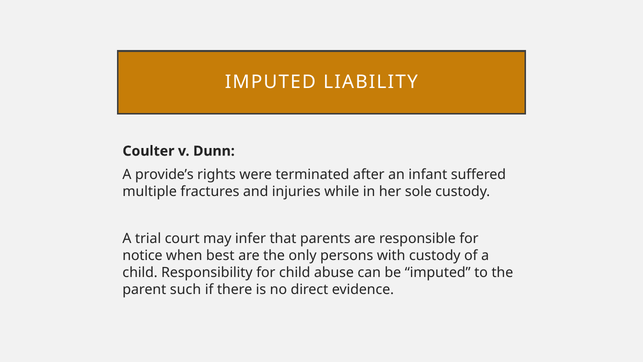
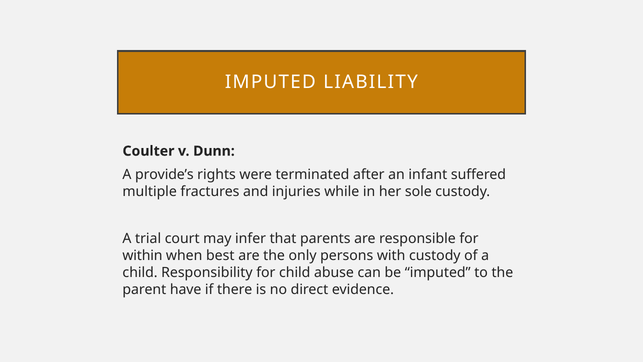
notice: notice -> within
such: such -> have
